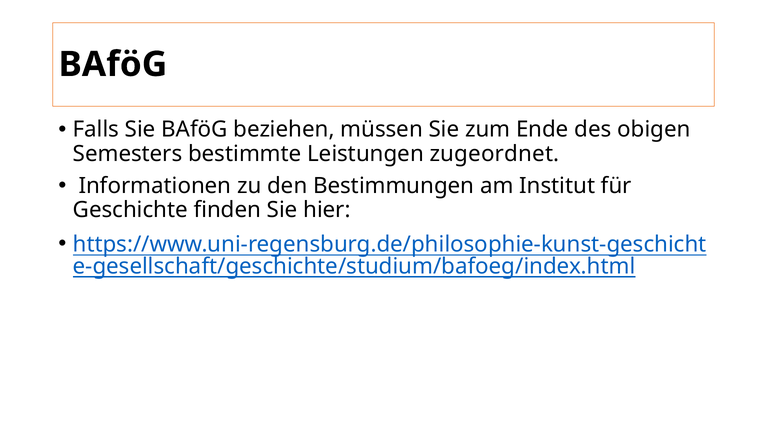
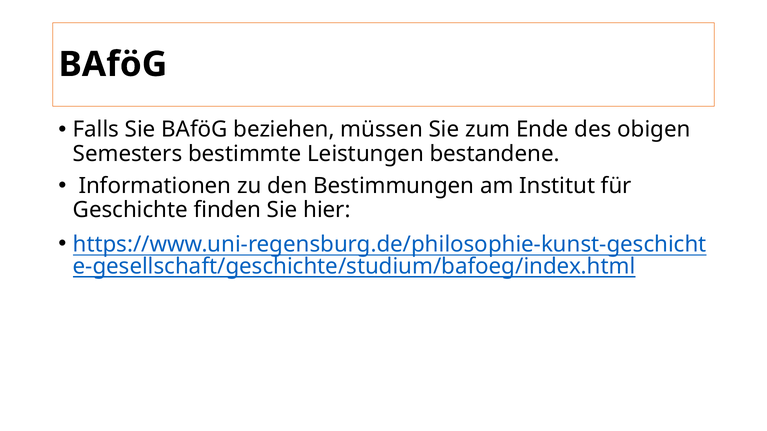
zugeordnet: zugeordnet -> bestandene
